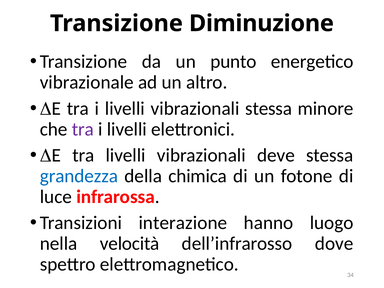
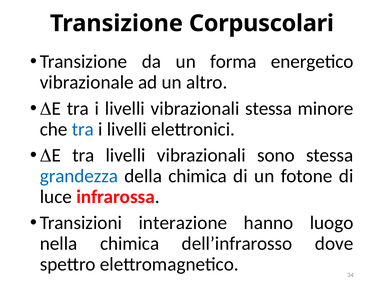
Diminuzione: Diminuzione -> Corpuscolari
punto: punto -> forma
tra at (83, 129) colour: purple -> blue
deve: deve -> sono
nella velocità: velocità -> chimica
